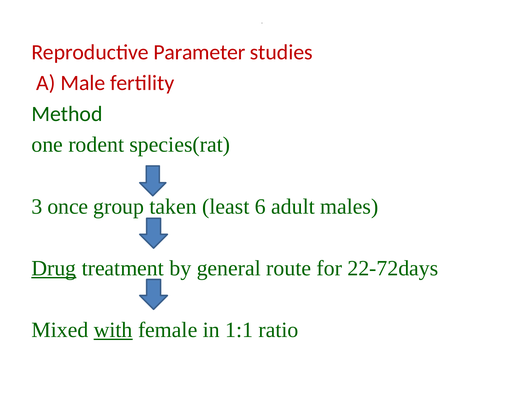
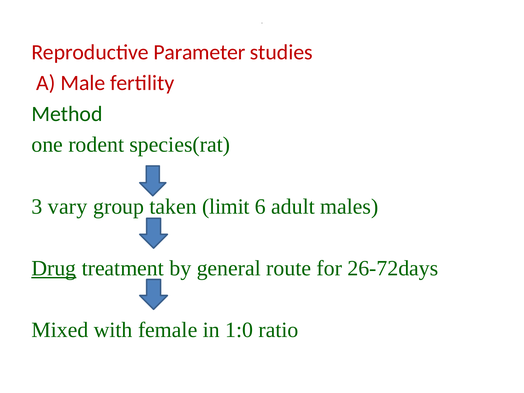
once: once -> vary
least: least -> limit
22-72days: 22-72days -> 26-72days
with underline: present -> none
1:1: 1:1 -> 1:0
